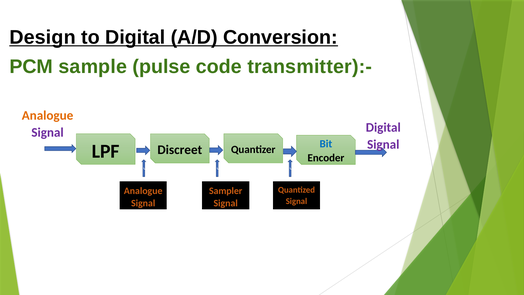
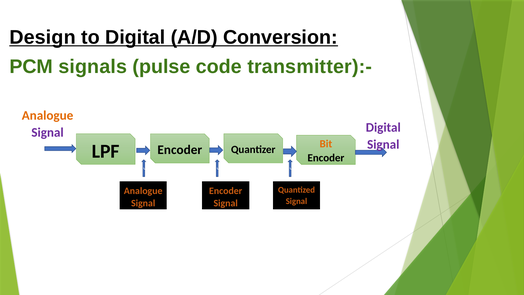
sample: sample -> signals
Bit colour: blue -> orange
LPF Discreet: Discreet -> Encoder
Sampler at (226, 191): Sampler -> Encoder
